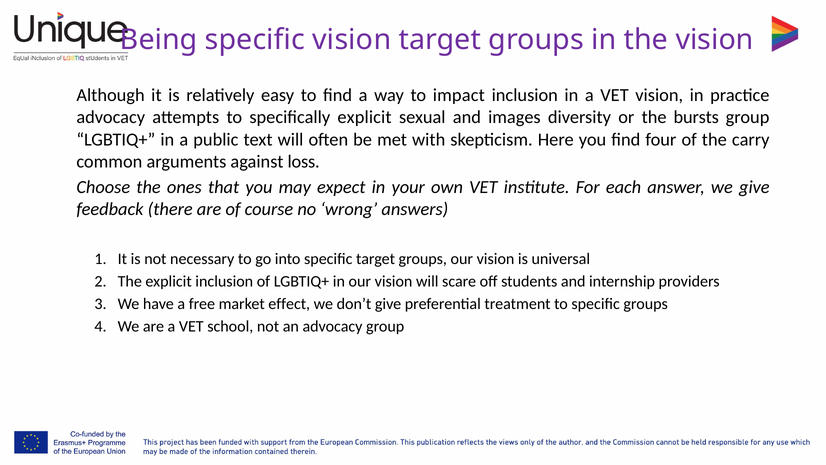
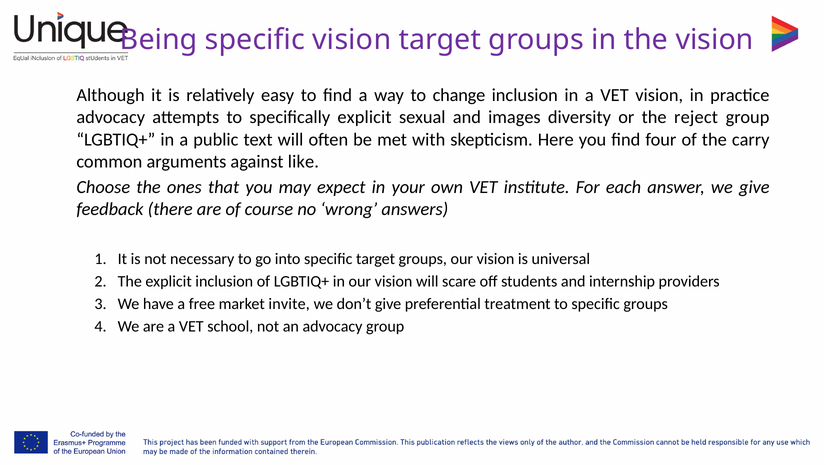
impact: impact -> change
bursts: bursts -> reject
loss: loss -> like
effect: effect -> invite
